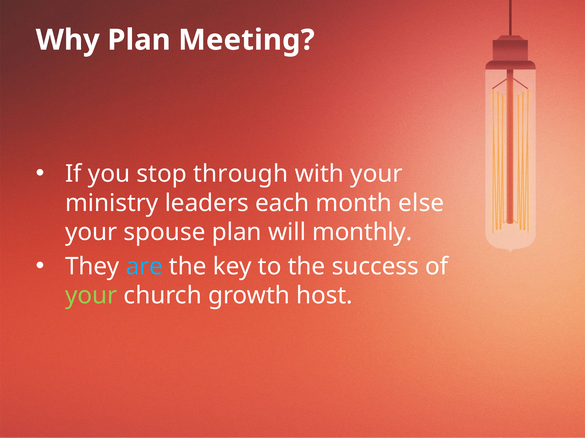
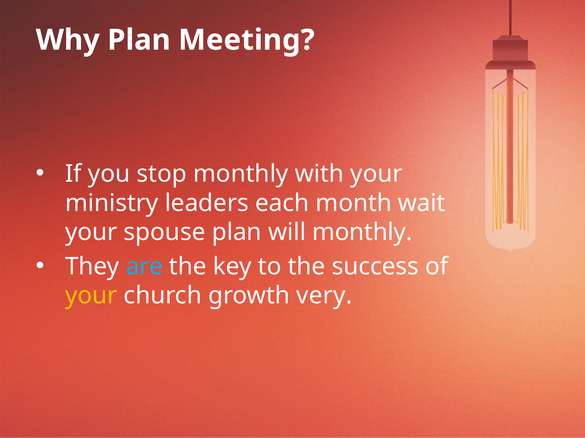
stop through: through -> monthly
else: else -> wait
your at (91, 296) colour: light green -> yellow
host: host -> very
